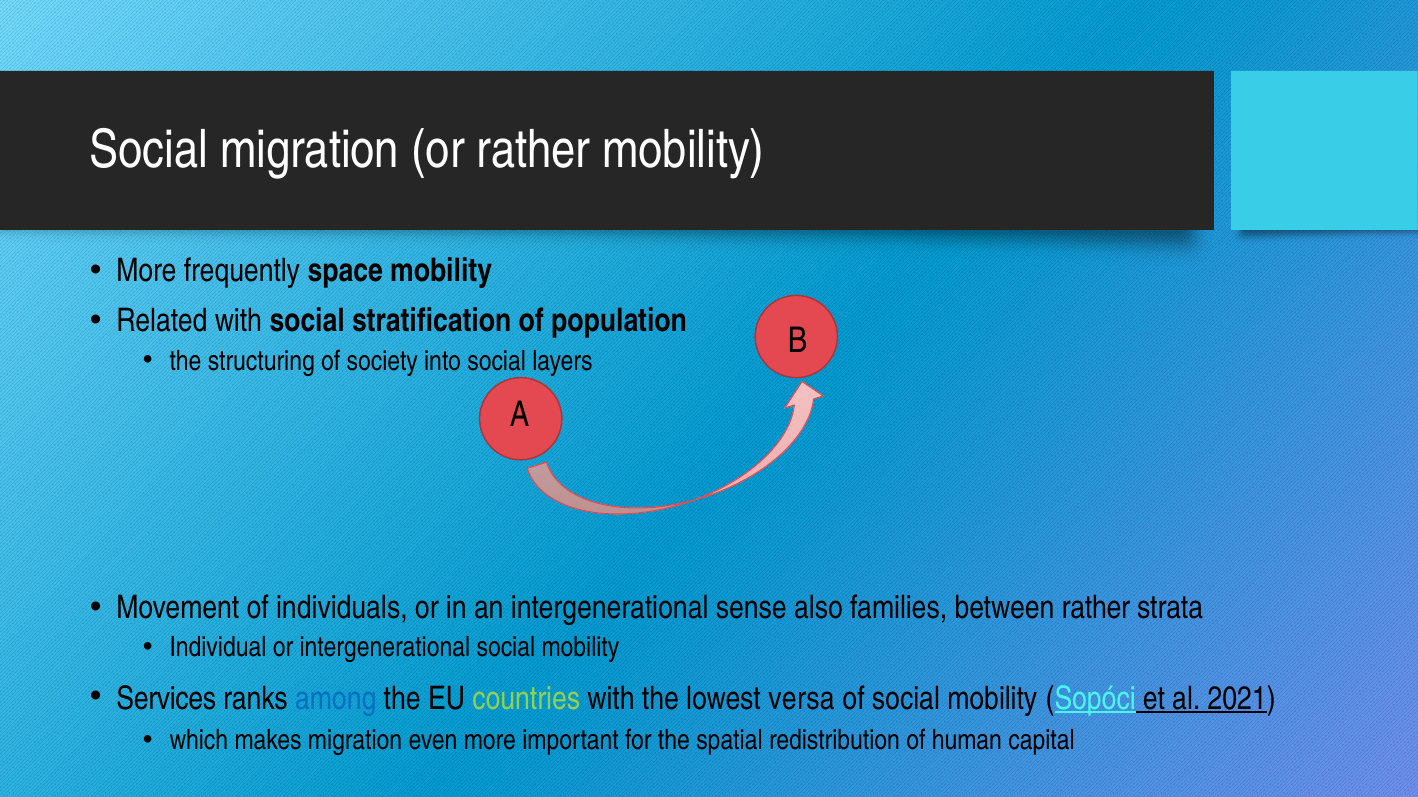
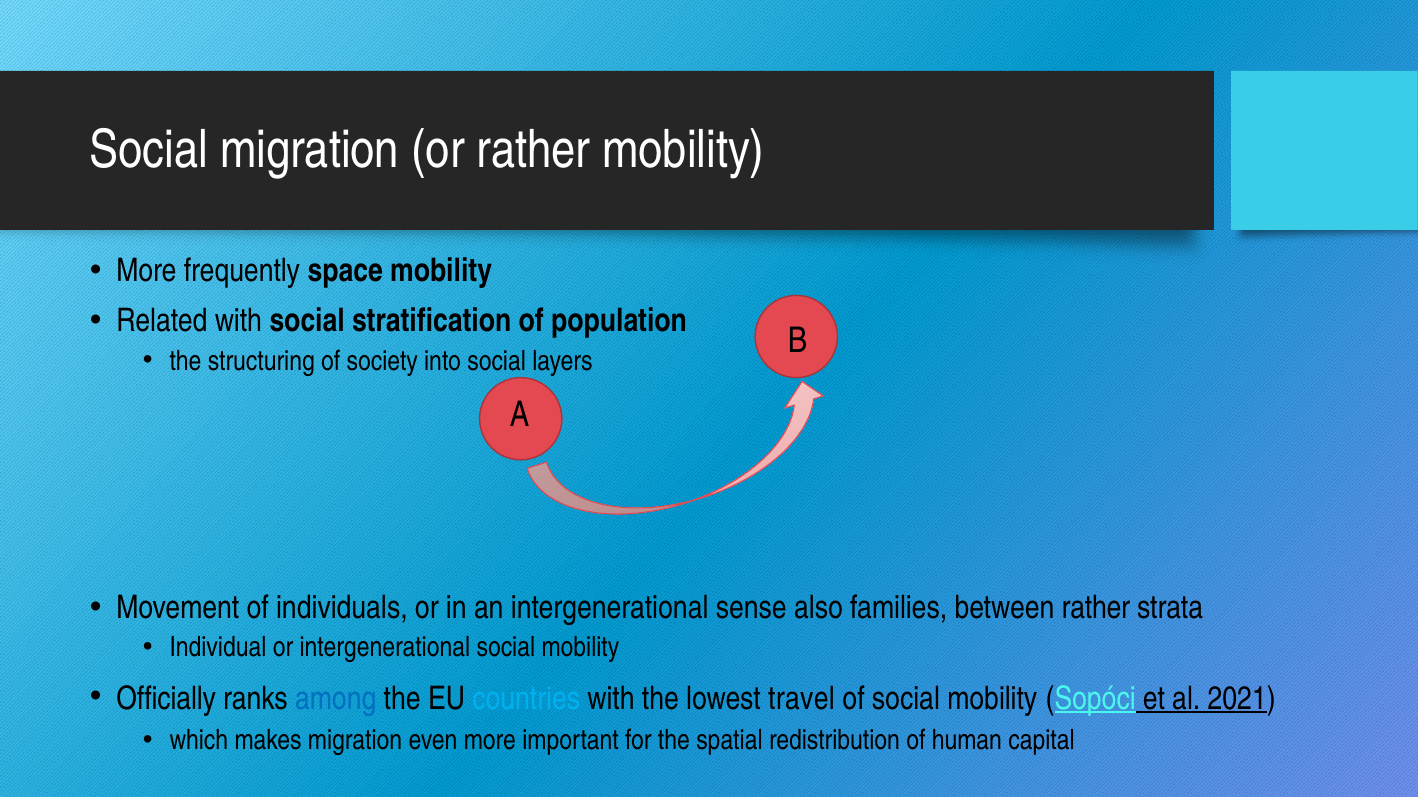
Services: Services -> Officially
countries colour: light green -> light blue
versa: versa -> travel
